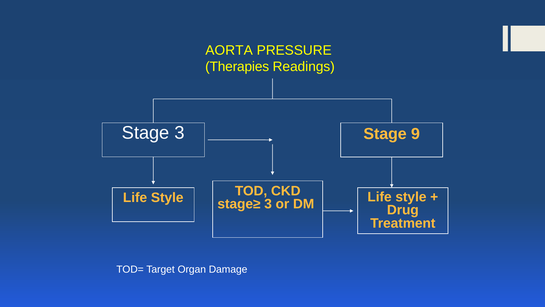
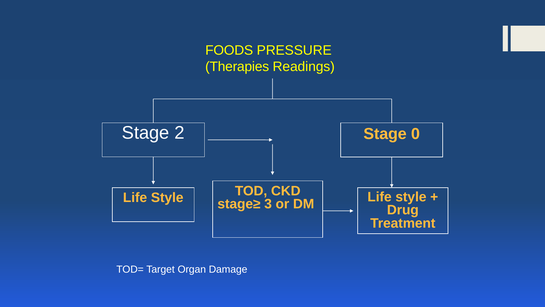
AORTA: AORTA -> FOODS
Stage 3: 3 -> 2
9: 9 -> 0
